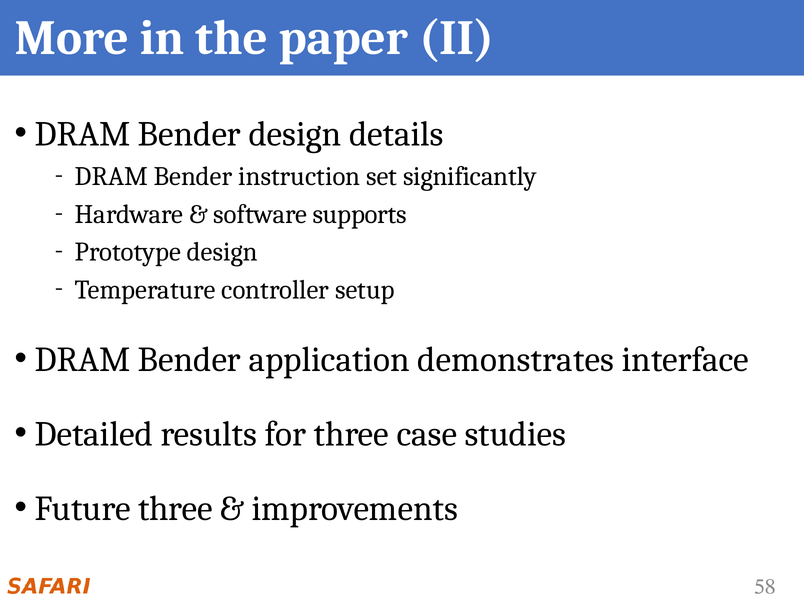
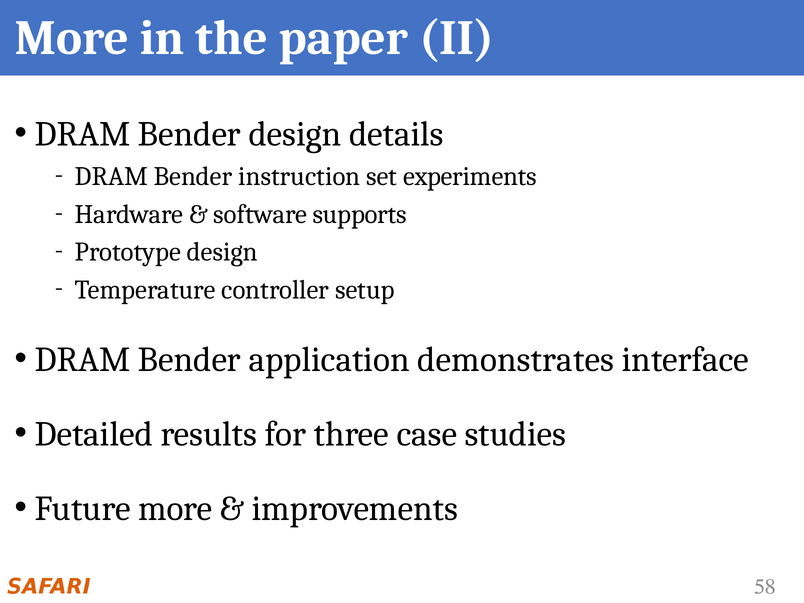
significantly: significantly -> experiments
Future three: three -> more
